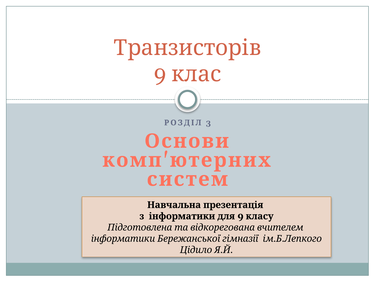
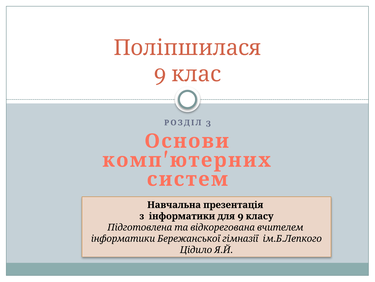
Транзисторів: Транзисторів -> Поліпшилася
